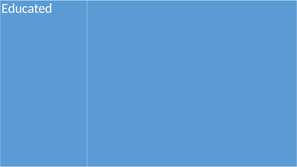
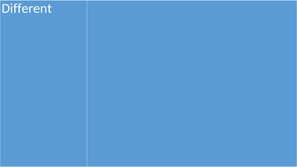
Educated: Educated -> Different
